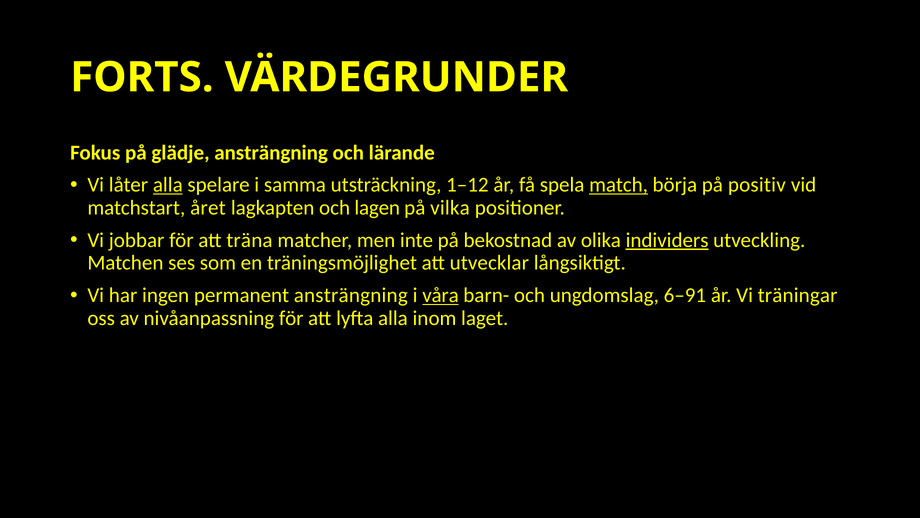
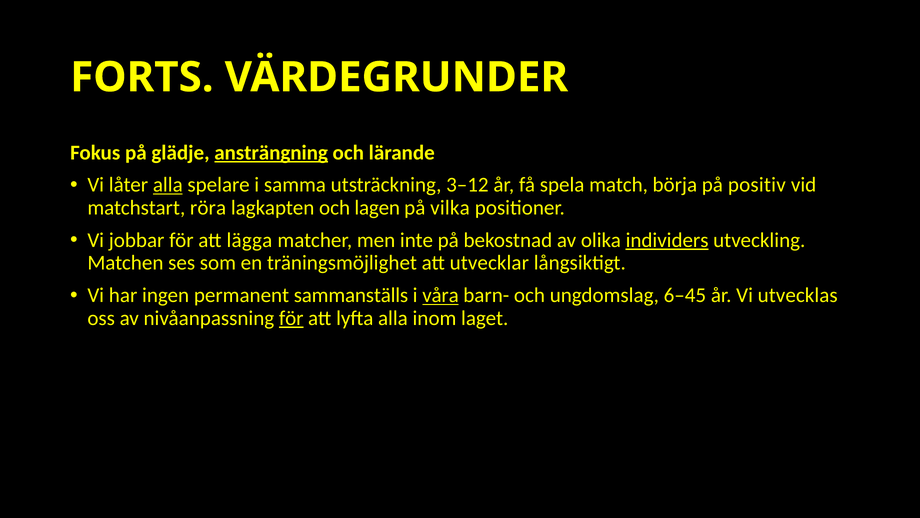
ansträngning at (271, 152) underline: none -> present
1–12: 1–12 -> 3–12
match underline: present -> none
året: året -> röra
träna: träna -> lägga
permanent ansträngning: ansträngning -> sammanställs
6–91: 6–91 -> 6–45
träningar: träningar -> utvecklas
för at (291, 318) underline: none -> present
